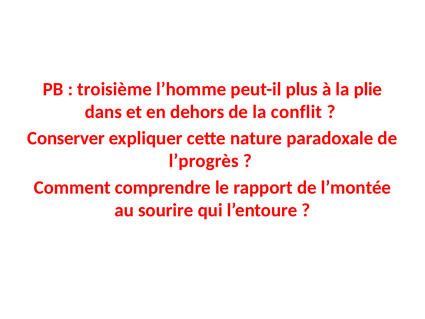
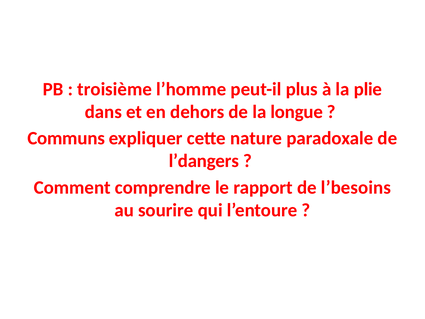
conflit: conflit -> longue
Conserver: Conserver -> Communs
l’progrès: l’progrès -> l’dangers
l’montée: l’montée -> l’besoins
